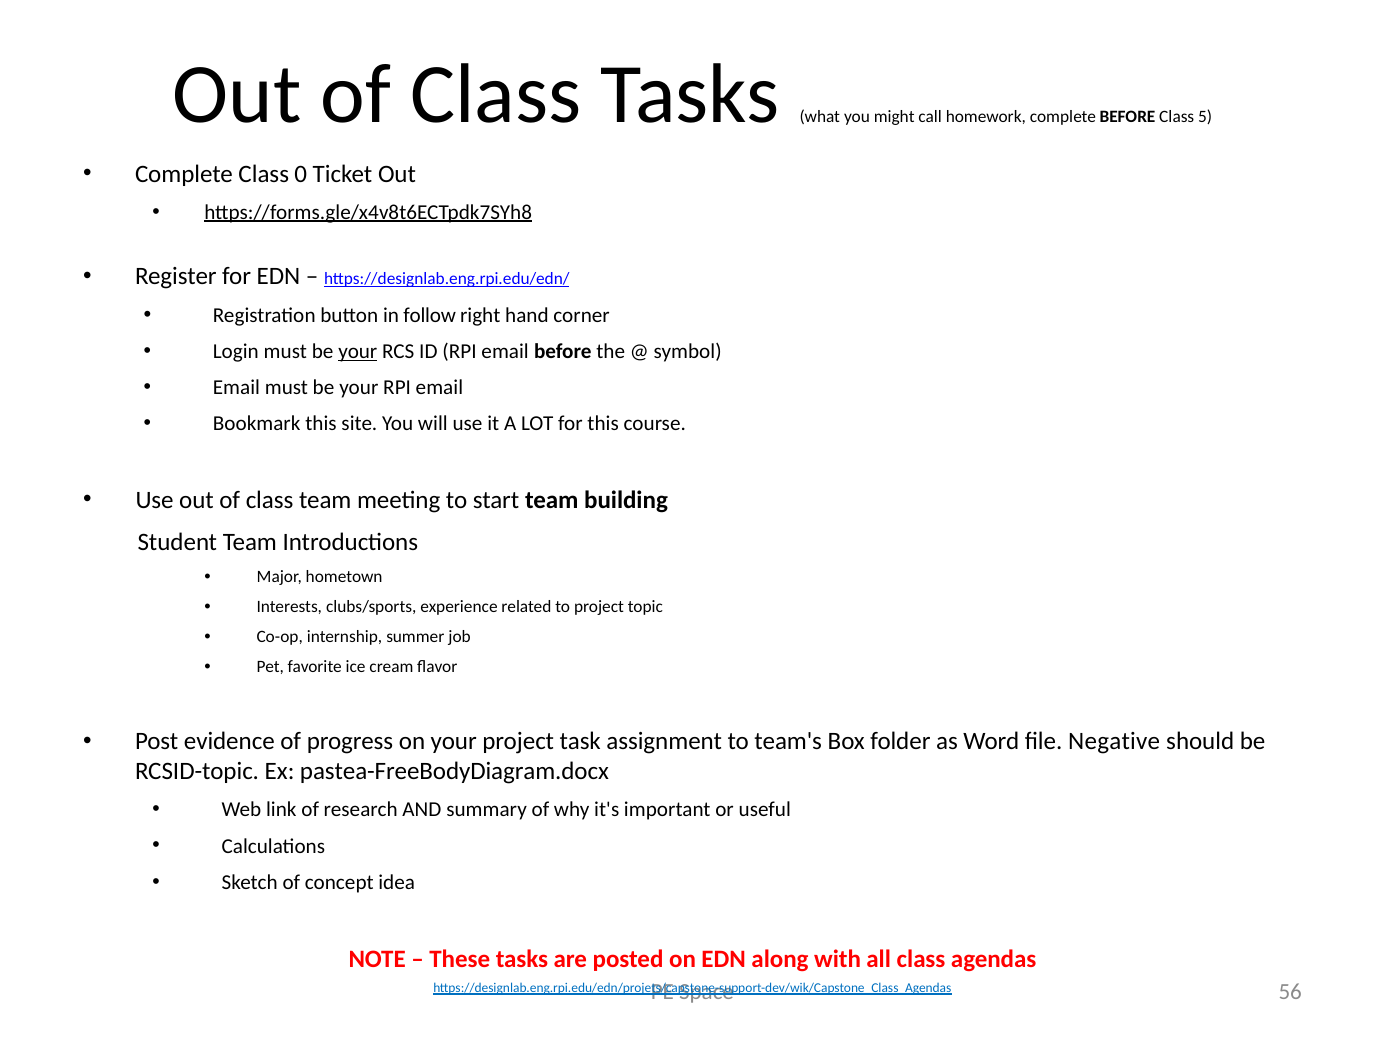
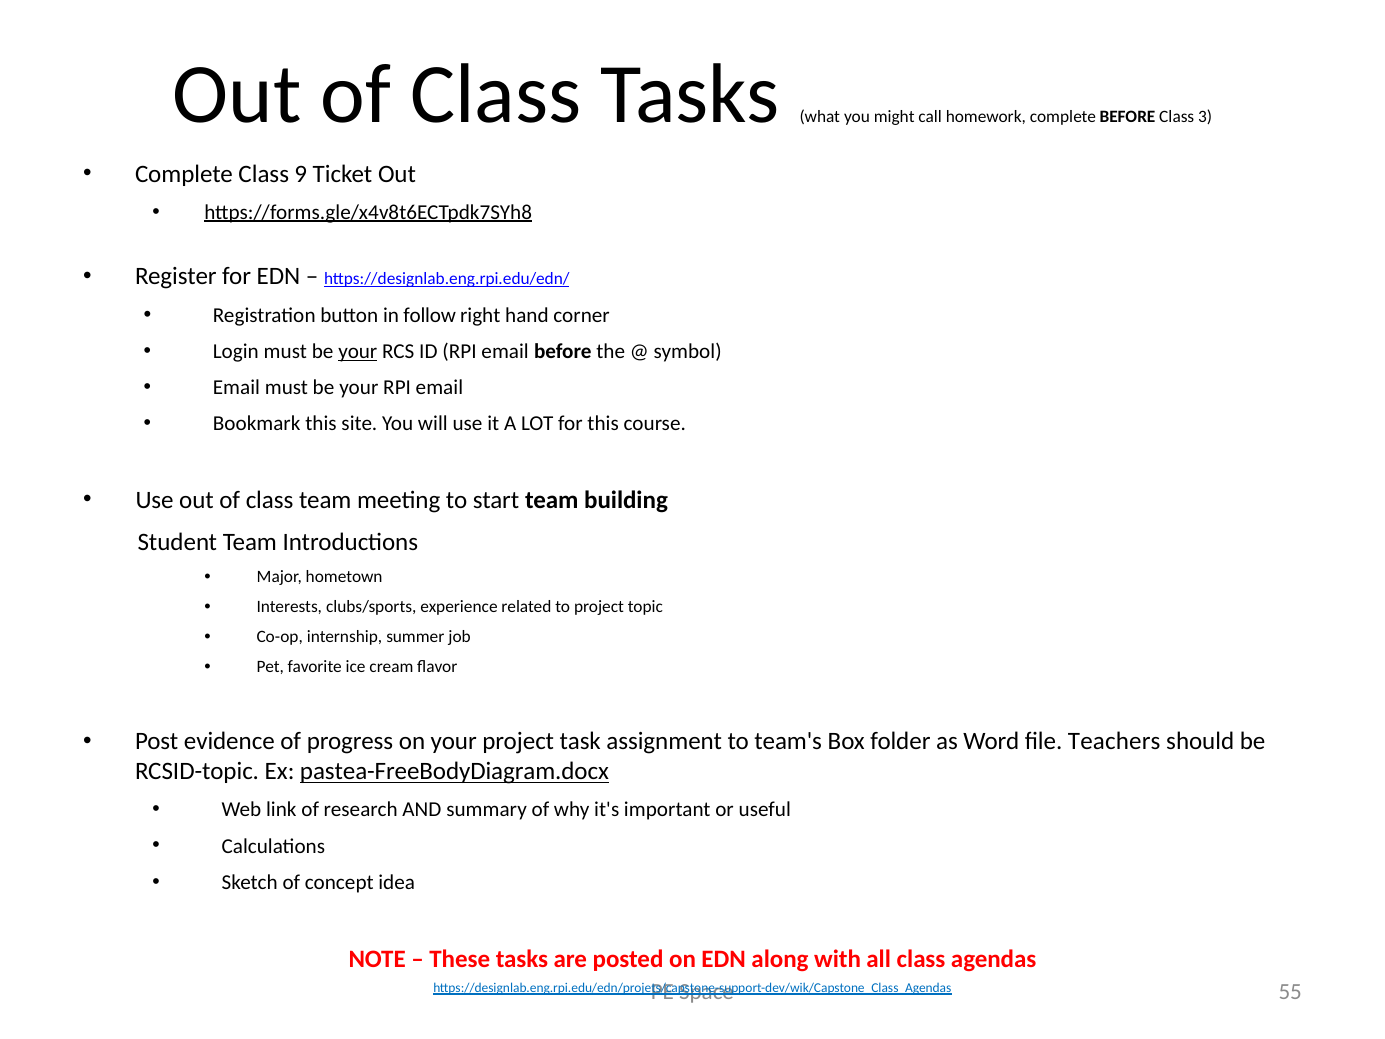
5: 5 -> 3
0: 0 -> 9
Negative: Negative -> Teachers
pastea-FreeBodyDiagram.docx underline: none -> present
56: 56 -> 55
